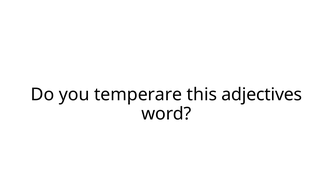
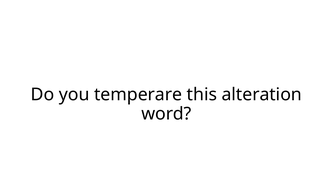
adjectives: adjectives -> alteration
